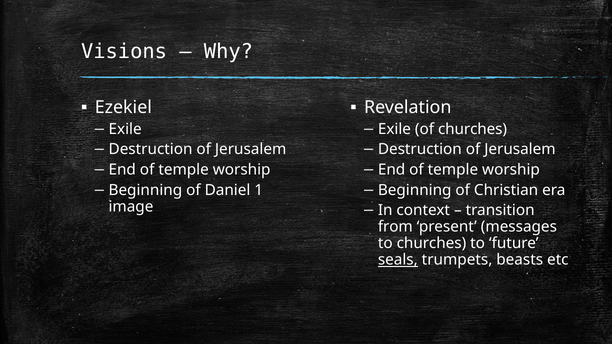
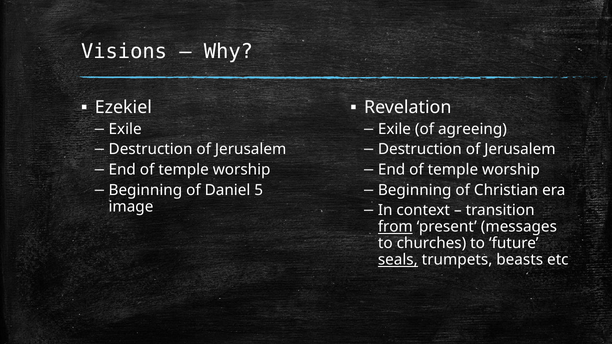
of churches: churches -> agreeing
1: 1 -> 5
from underline: none -> present
